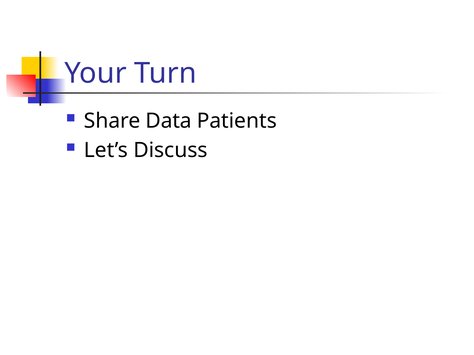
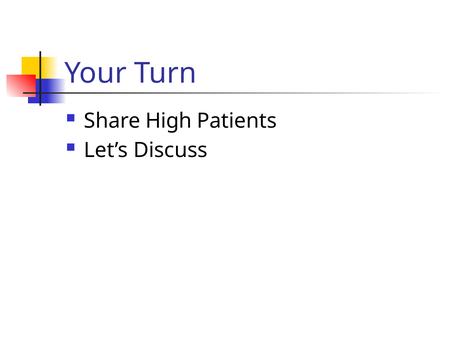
Data: Data -> High
